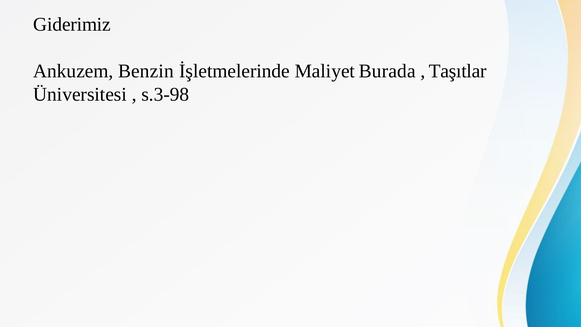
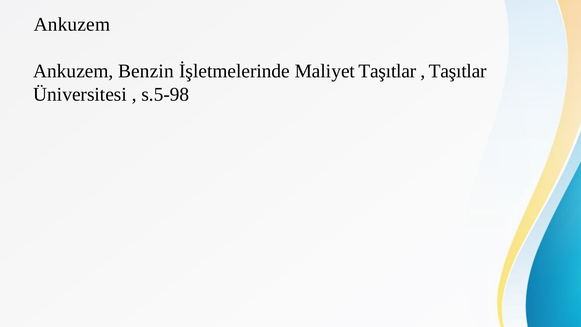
Giderimiz at (72, 24): Giderimiz -> Ankuzem
Maliyet Burada: Burada -> Taşıtlar
s.3-98: s.3-98 -> s.5-98
